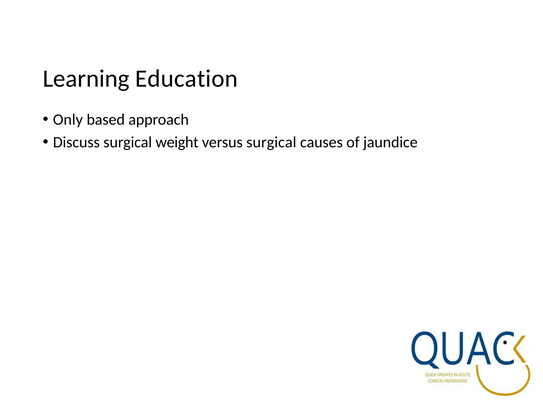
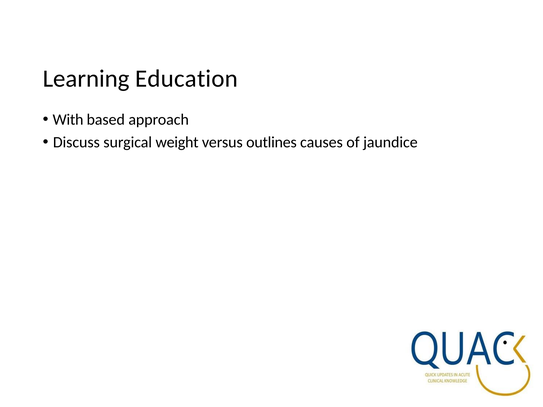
Only: Only -> With
versus surgical: surgical -> outlines
